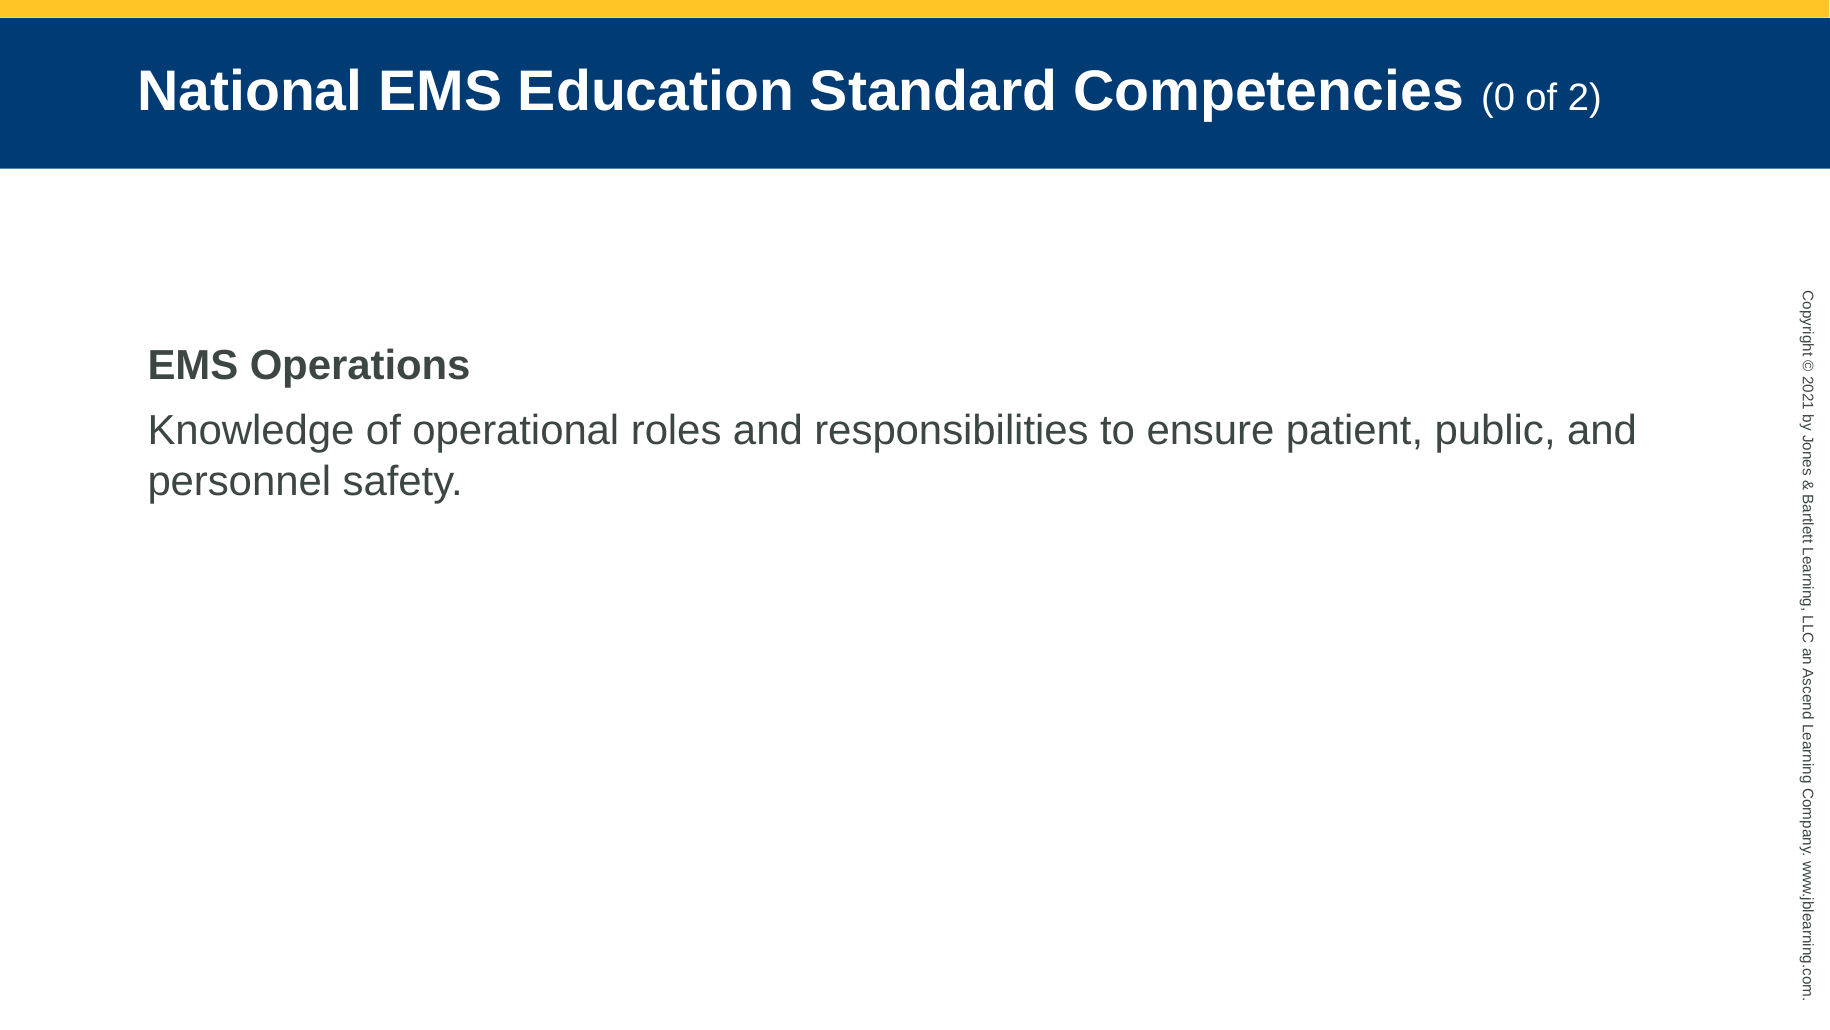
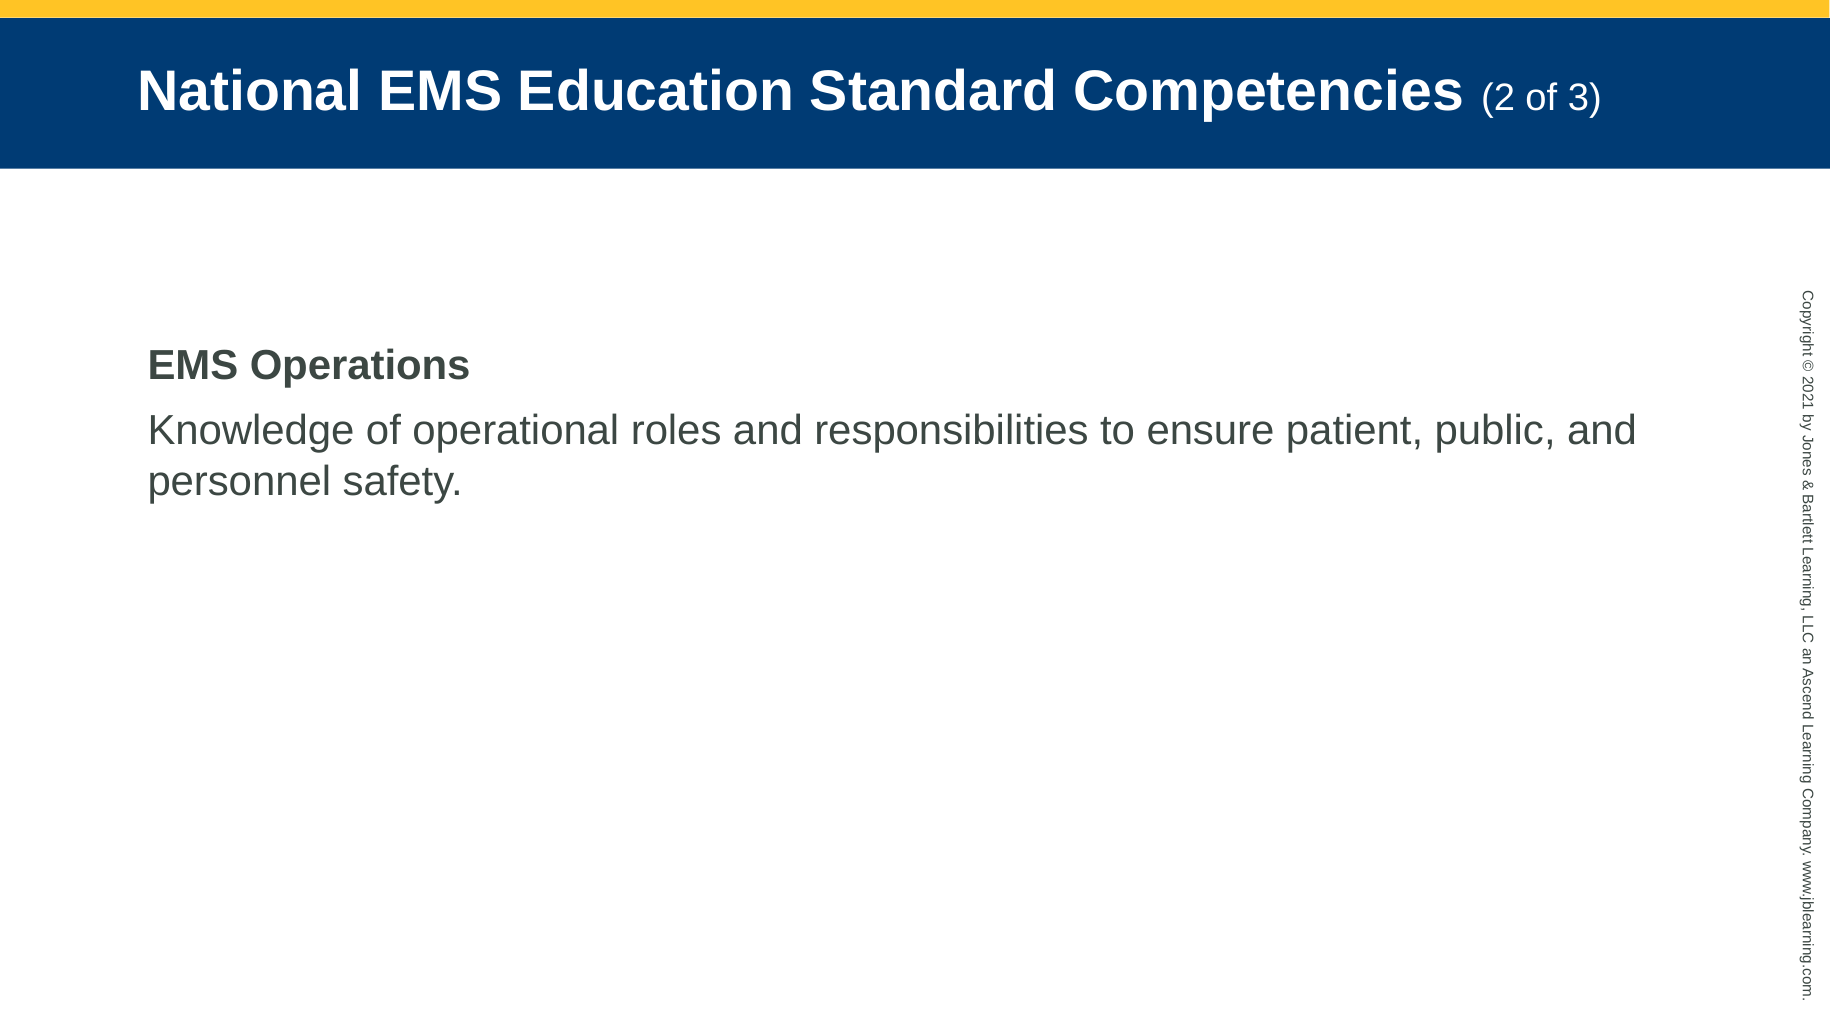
Competencies 0: 0 -> 2
of 2: 2 -> 3
